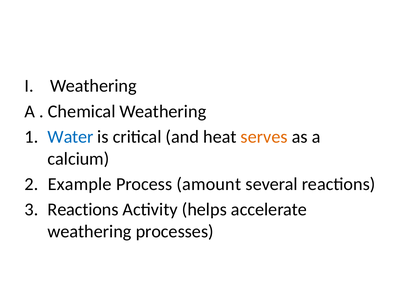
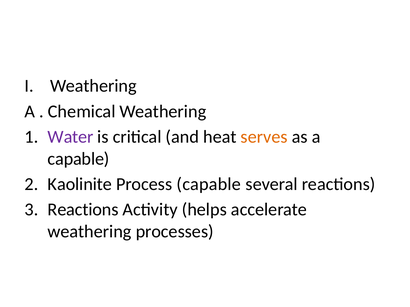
Water colour: blue -> purple
calcium at (78, 159): calcium -> capable
Example: Example -> Kaolinite
Process amount: amount -> capable
